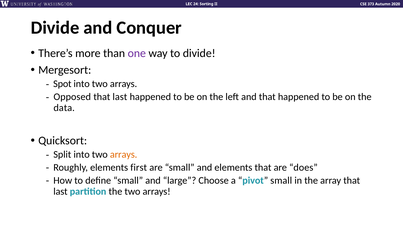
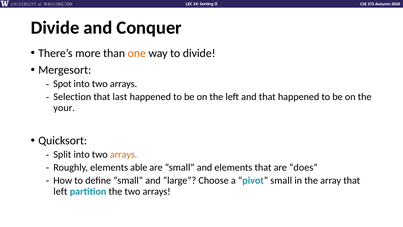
one colour: purple -> orange
Opposed: Opposed -> Selection
data: data -> your
first: first -> able
last at (60, 191): last -> left
